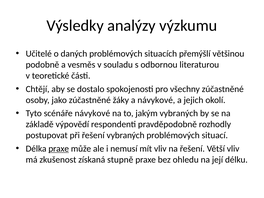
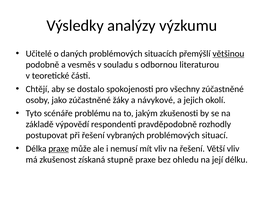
většinou underline: none -> present
scénáře návykové: návykové -> problému
jakým vybraných: vybraných -> zkušenosti
